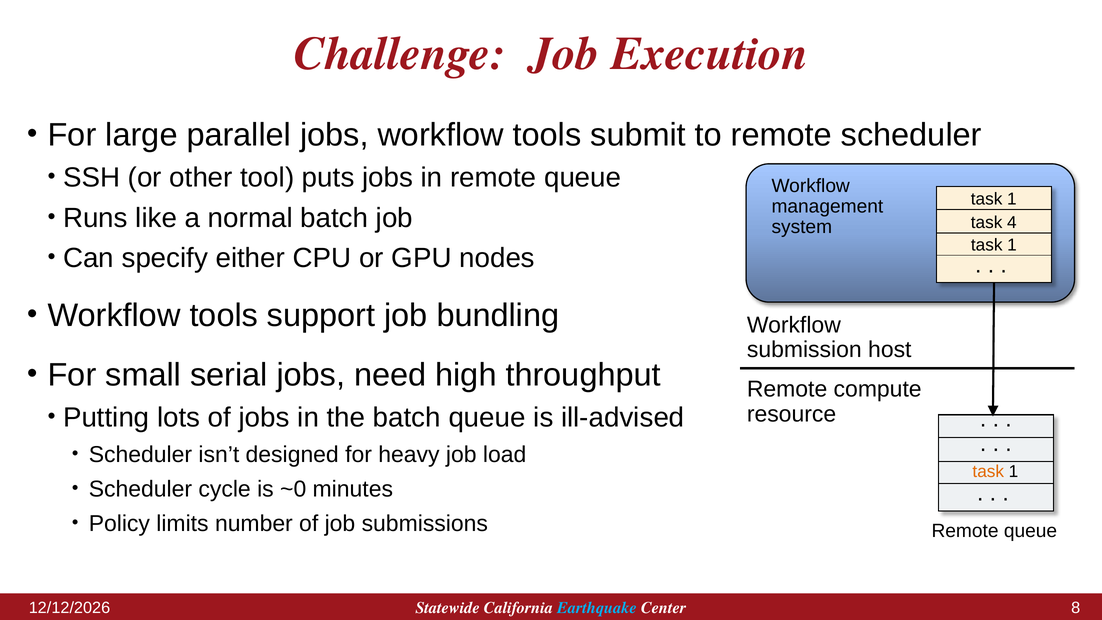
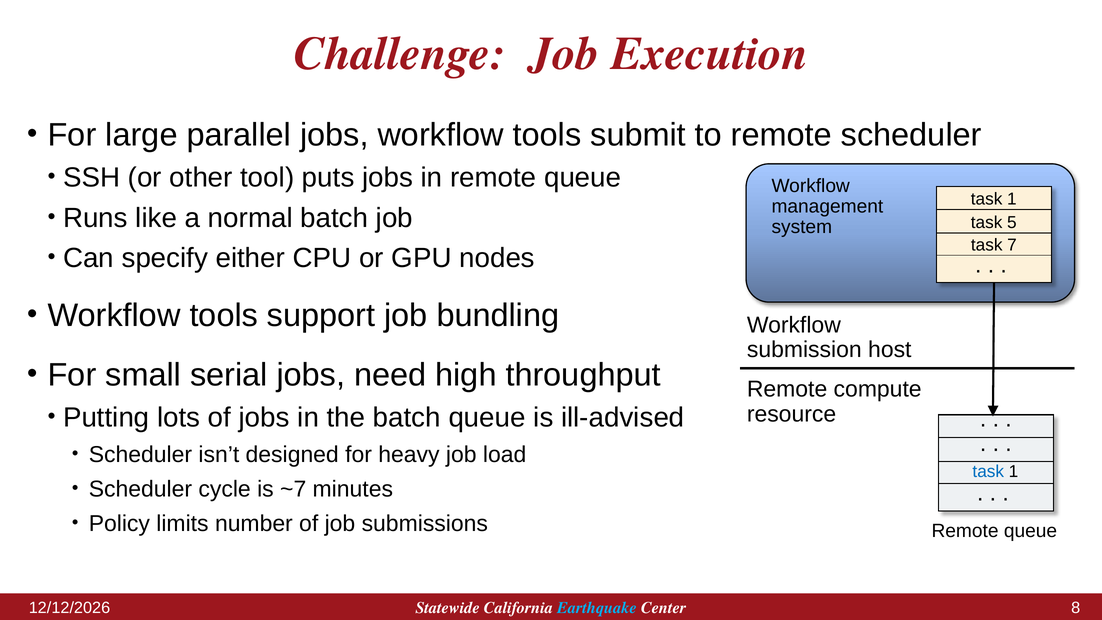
4: 4 -> 5
1 at (1012, 245): 1 -> 7
task at (988, 472) colour: orange -> blue
~0: ~0 -> ~7
